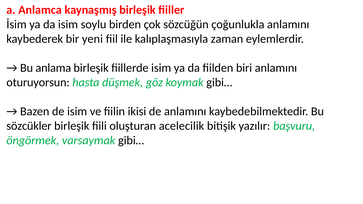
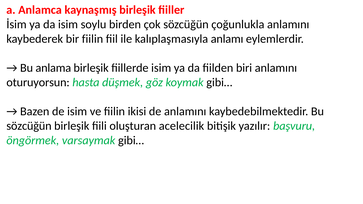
bir yeni: yeni -> fiilin
zaman: zaman -> anlamı
sözcükler at (29, 126): sözcükler -> sözcüğün
